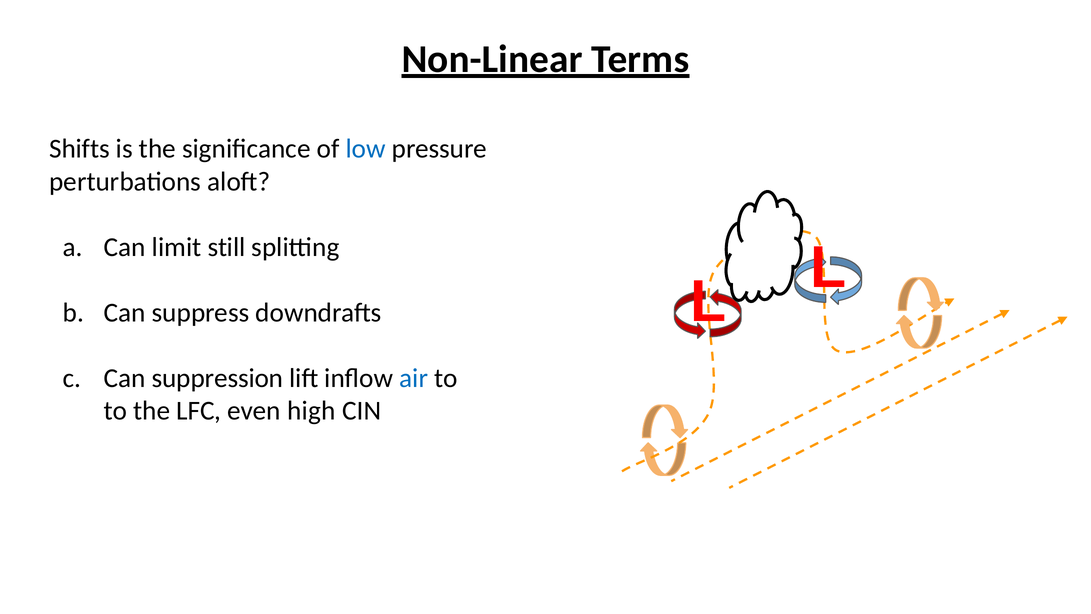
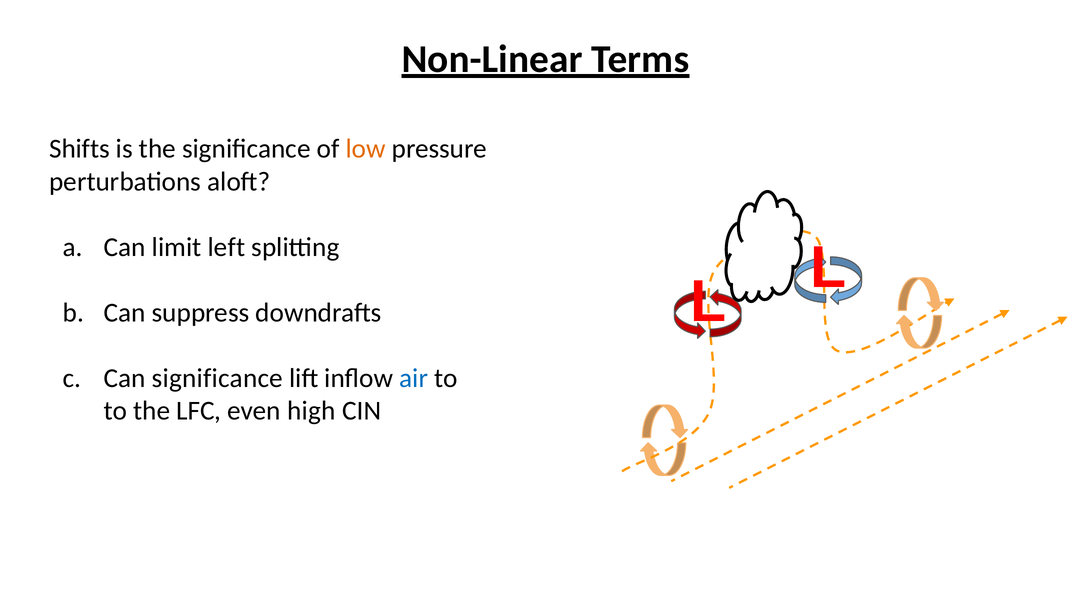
low colour: blue -> orange
still: still -> left
Can suppression: suppression -> significance
